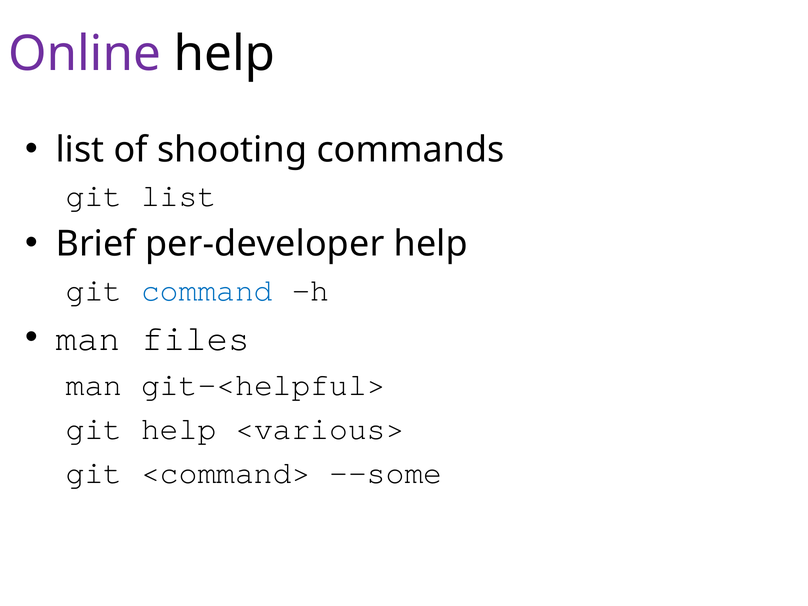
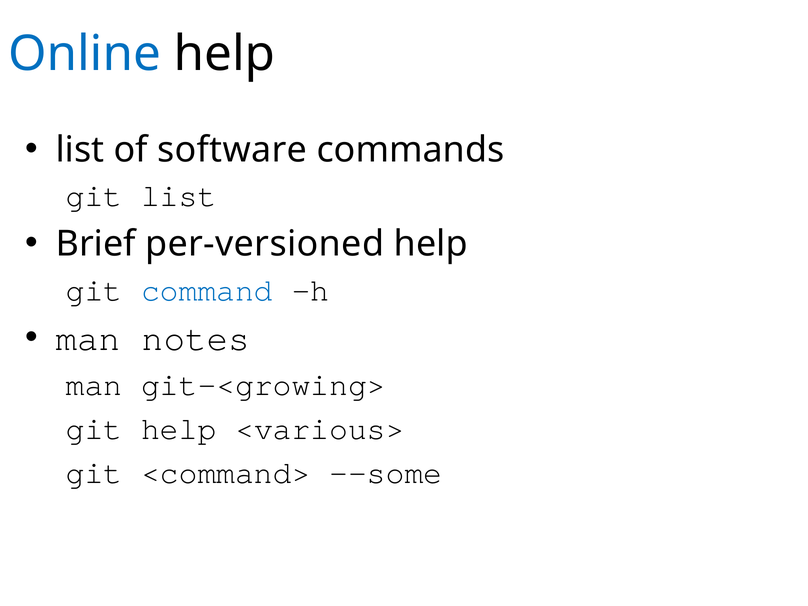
Online colour: purple -> blue
shooting: shooting -> software
per-developer: per-developer -> per-versioned
files: files -> notes
git-<helpful>: git-<helpful> -> git-<growing>
